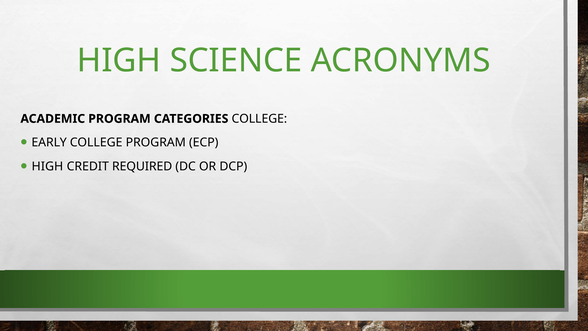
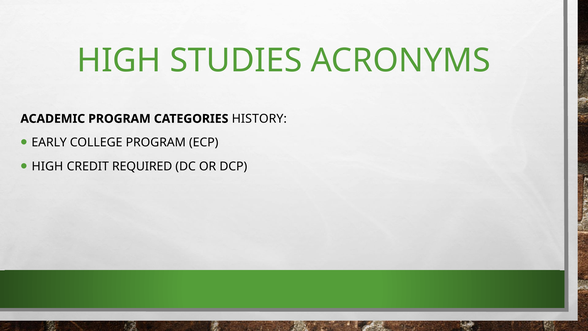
SCIENCE: SCIENCE -> STUDIES
CATEGORIES COLLEGE: COLLEGE -> HISTORY
